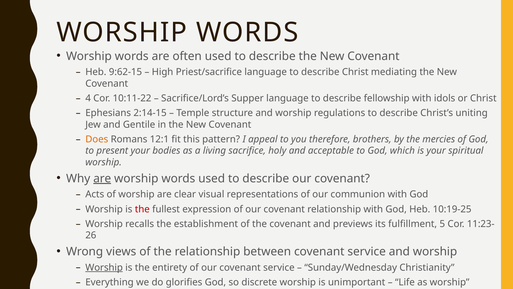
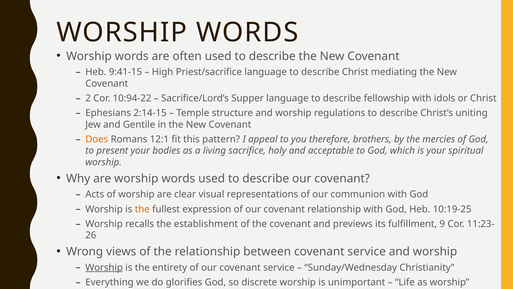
9:62-15: 9:62-15 -> 9:41-15
4: 4 -> 2
10:11-22: 10:11-22 -> 10:94-22
are at (102, 178) underline: present -> none
the at (142, 209) colour: red -> orange
5: 5 -> 9
